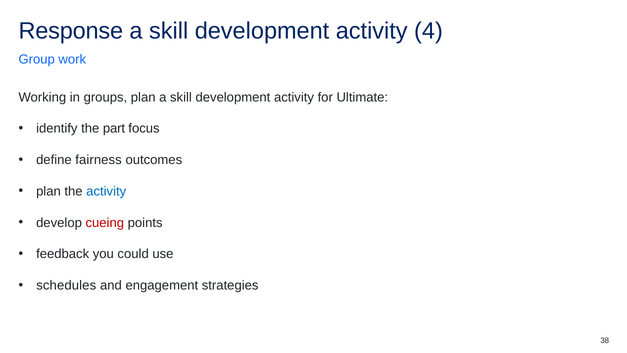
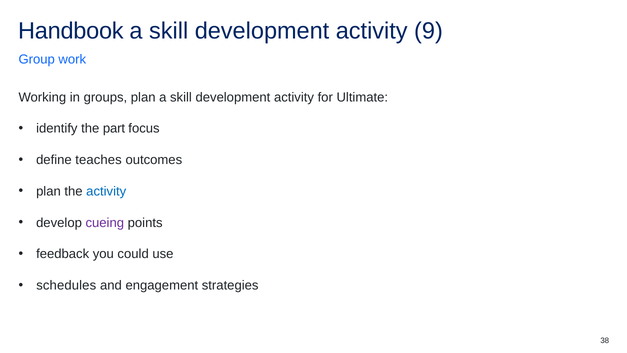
Response: Response -> Handbook
4: 4 -> 9
fairness: fairness -> teaches
cueing colour: red -> purple
